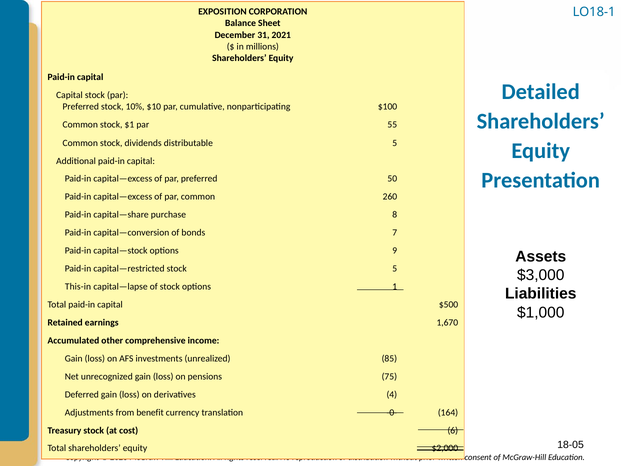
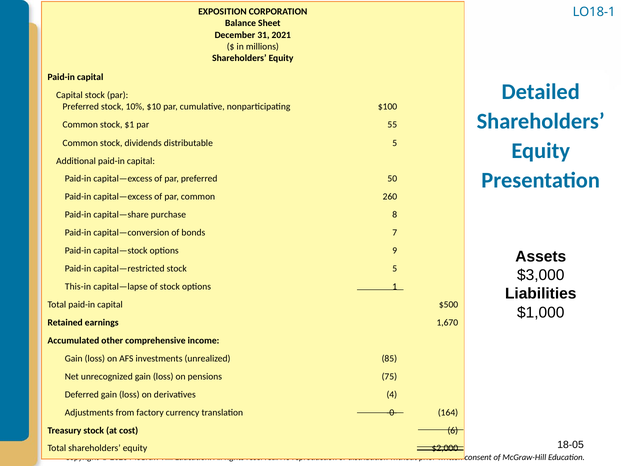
benefit: benefit -> factory
